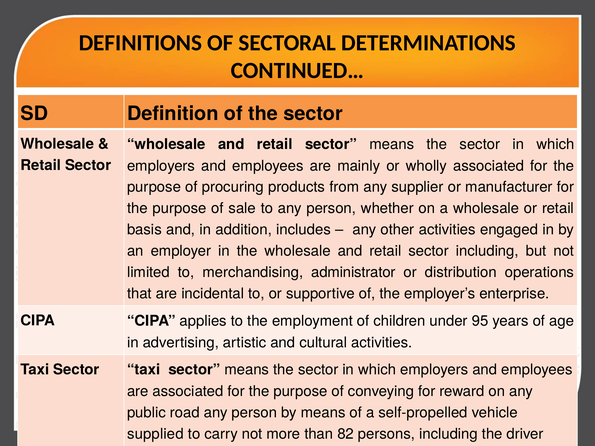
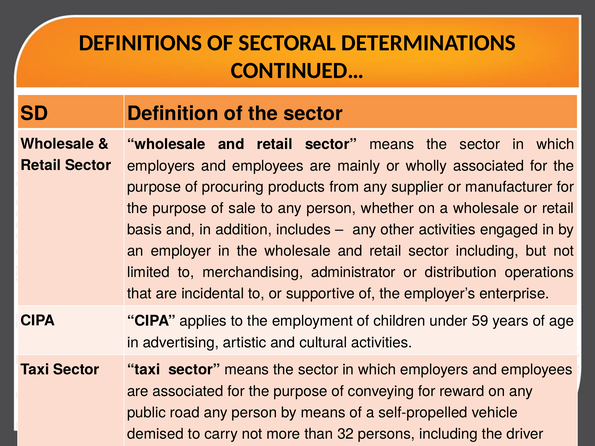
95: 95 -> 59
supplied: supplied -> demised
82: 82 -> 32
